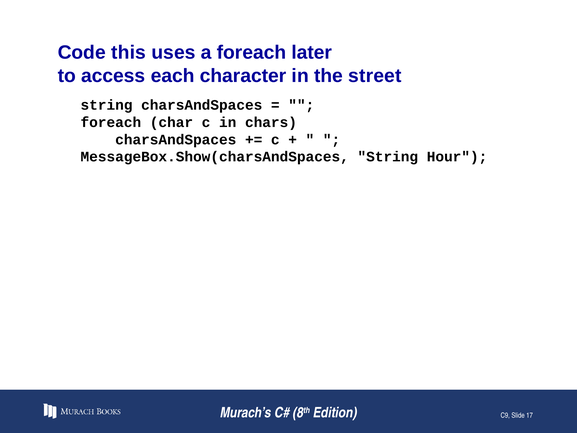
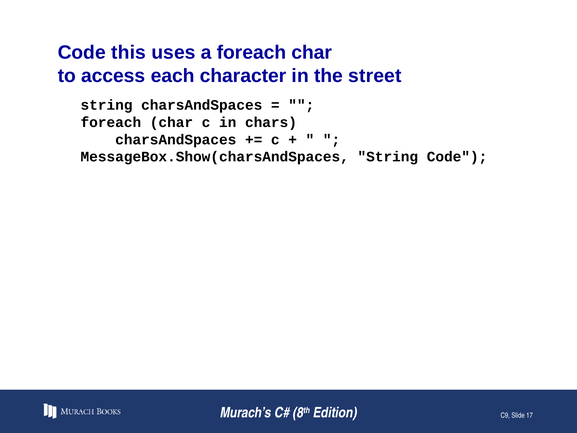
a foreach later: later -> char
String Hour: Hour -> Code
